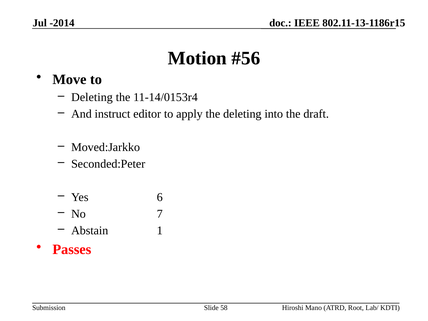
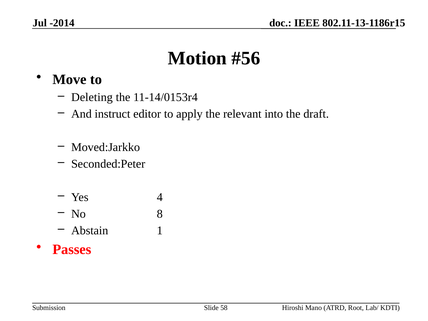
the deleting: deleting -> relevant
6: 6 -> 4
7: 7 -> 8
